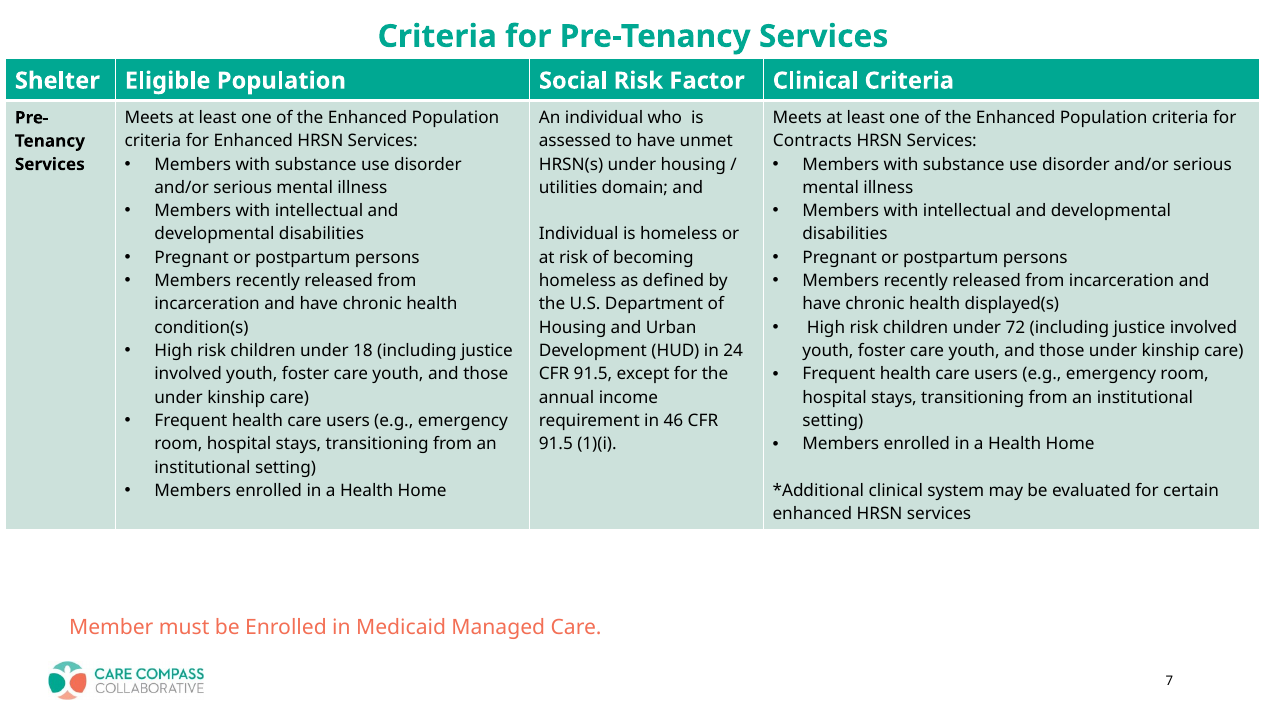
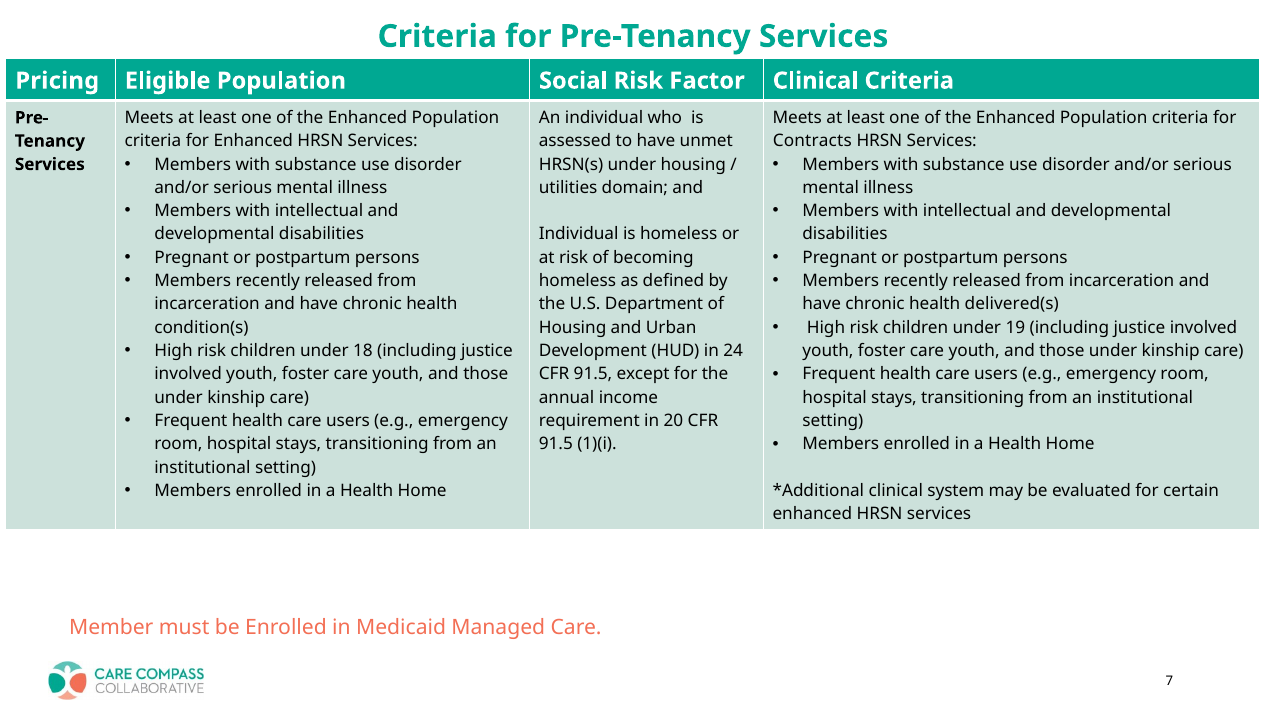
Shelter: Shelter -> Pricing
displayed(s: displayed(s -> delivered(s
72: 72 -> 19
46: 46 -> 20
